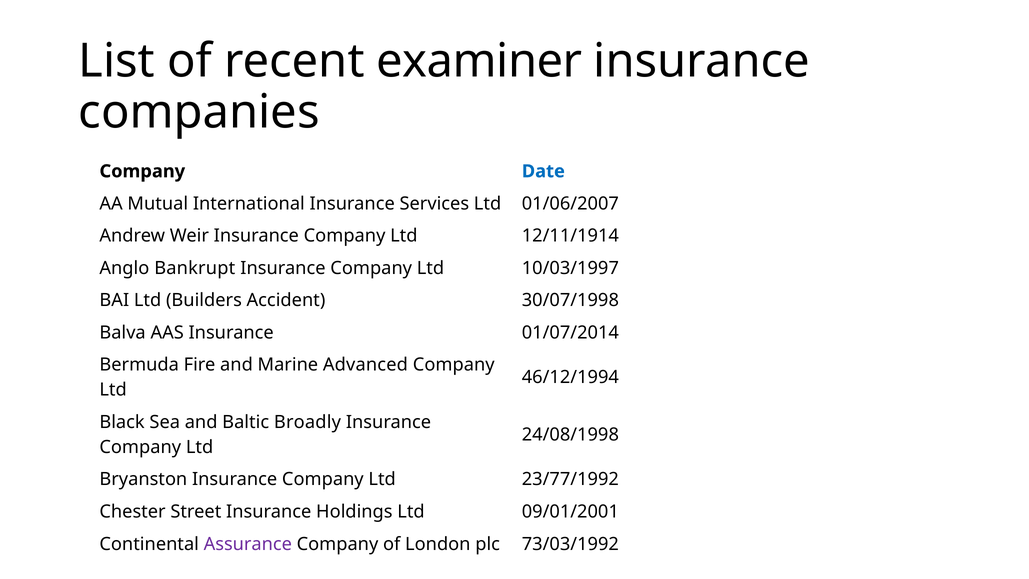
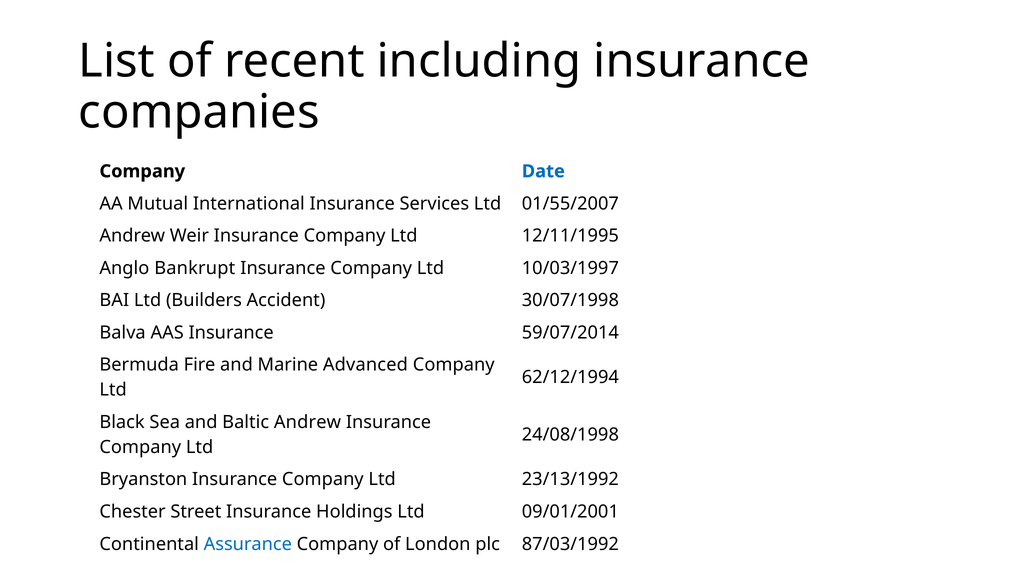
examiner: examiner -> including
01/06/2007: 01/06/2007 -> 01/55/2007
12/11/1914: 12/11/1914 -> 12/11/1995
01/07/2014: 01/07/2014 -> 59/07/2014
46/12/1994: 46/12/1994 -> 62/12/1994
Baltic Broadly: Broadly -> Andrew
23/77/1992: 23/77/1992 -> 23/13/1992
Assurance colour: purple -> blue
73/03/1992: 73/03/1992 -> 87/03/1992
